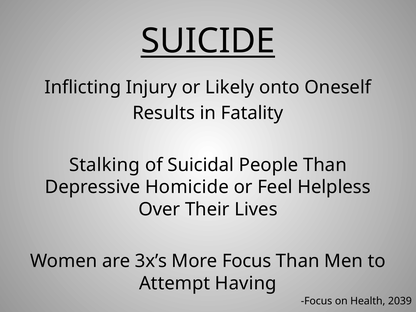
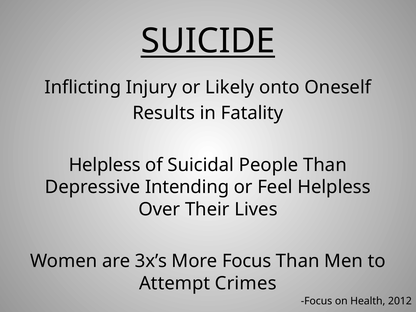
Stalking at (104, 165): Stalking -> Helpless
Homicide: Homicide -> Intending
Having: Having -> Crimes
2039: 2039 -> 2012
